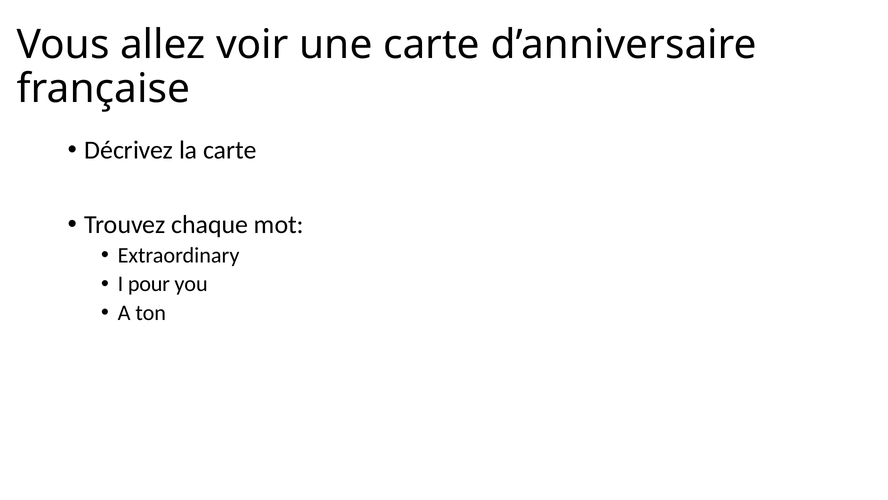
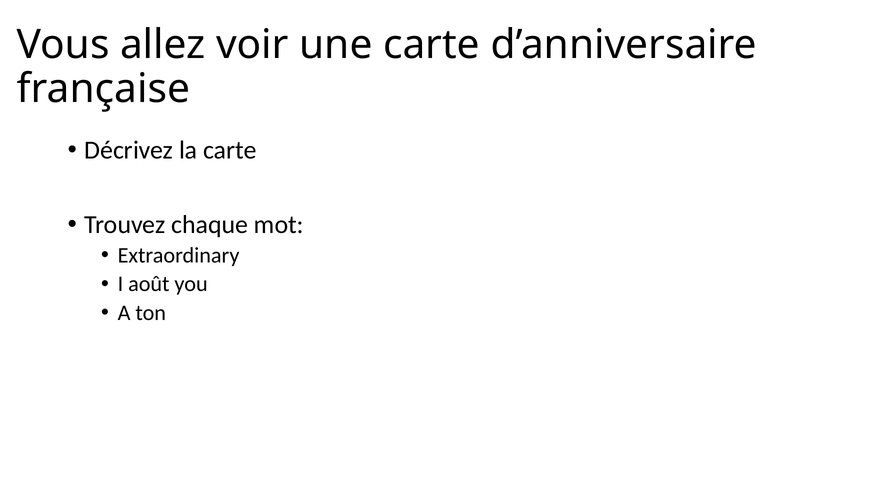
pour: pour -> août
